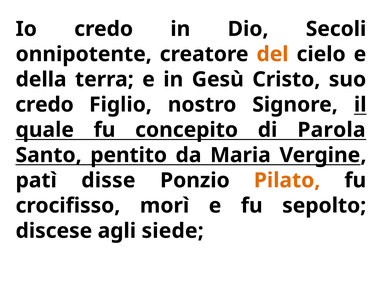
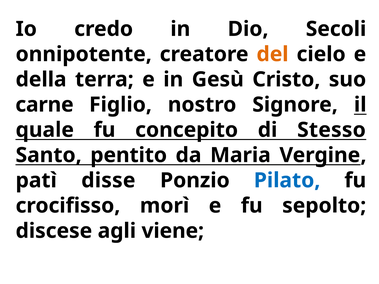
credo at (44, 105): credo -> carne
Parola: Parola -> Stesso
Pilato colour: orange -> blue
siede: siede -> viene
